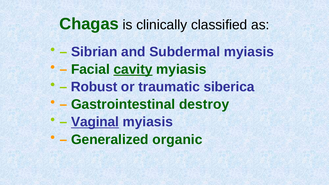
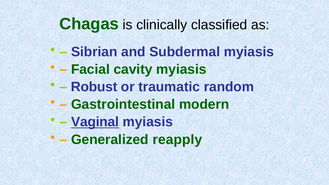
cavity underline: present -> none
siberica: siberica -> random
destroy: destroy -> modern
organic: organic -> reapply
